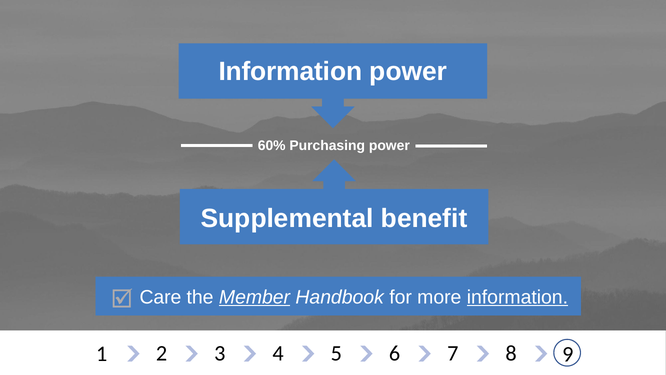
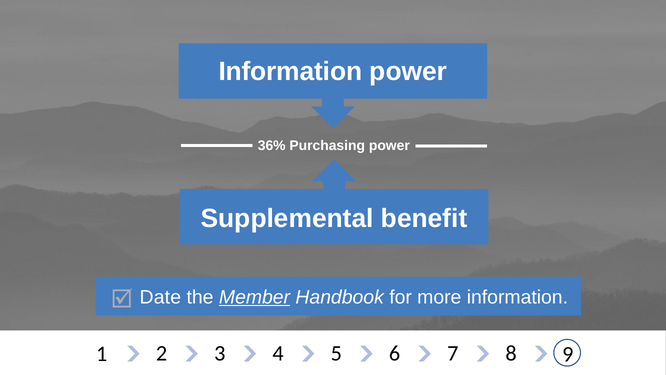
60%: 60% -> 36%
Care: Care -> Date
information at (517, 297) underline: present -> none
